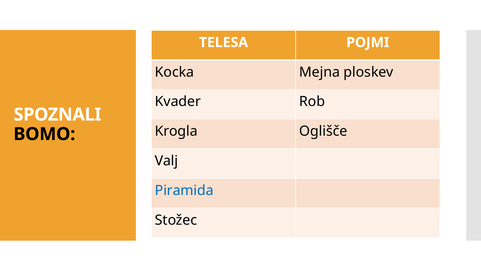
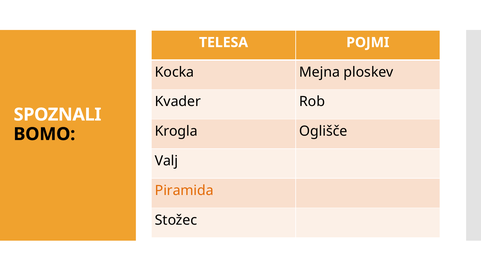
Piramida colour: blue -> orange
